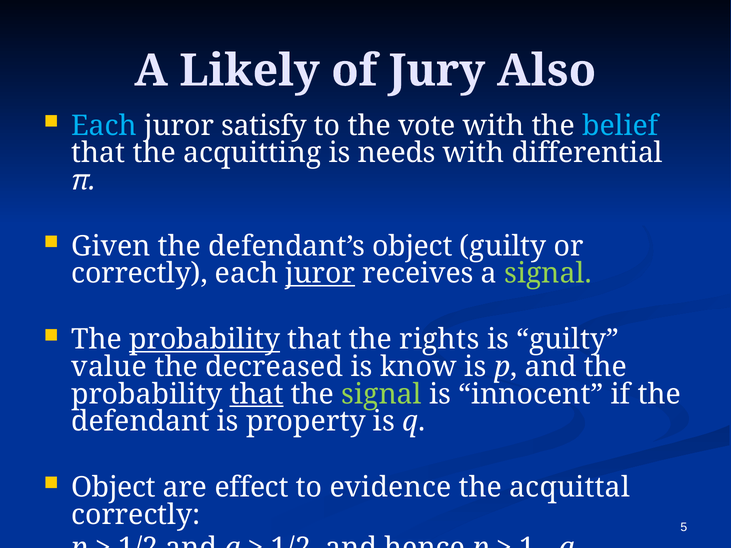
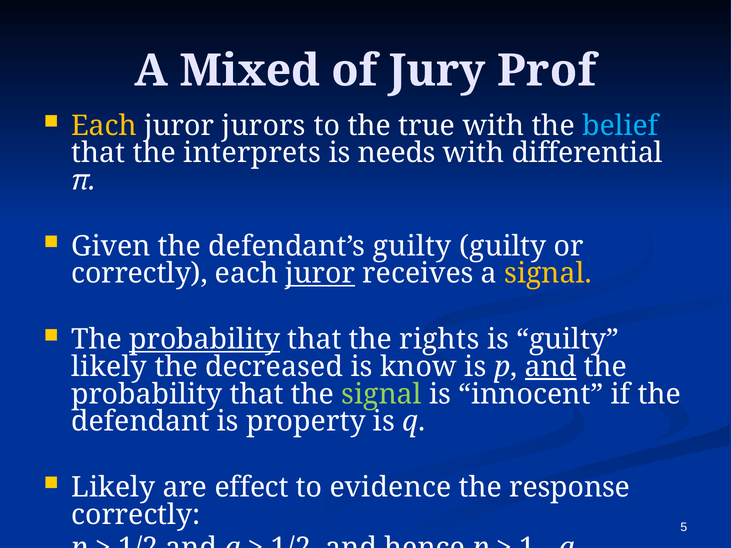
Likely: Likely -> Mixed
Also: Also -> Prof
Each at (104, 126) colour: light blue -> yellow
satisfy: satisfy -> jurors
vote: vote -> true
acquitting: acquitting -> interprets
defendant’s object: object -> guilty
signal at (548, 274) colour: light green -> yellow
value at (109, 367): value -> likely
and at (551, 367) underline: none -> present
that at (257, 394) underline: present -> none
Object at (113, 488): Object -> Likely
acquittal: acquittal -> response
